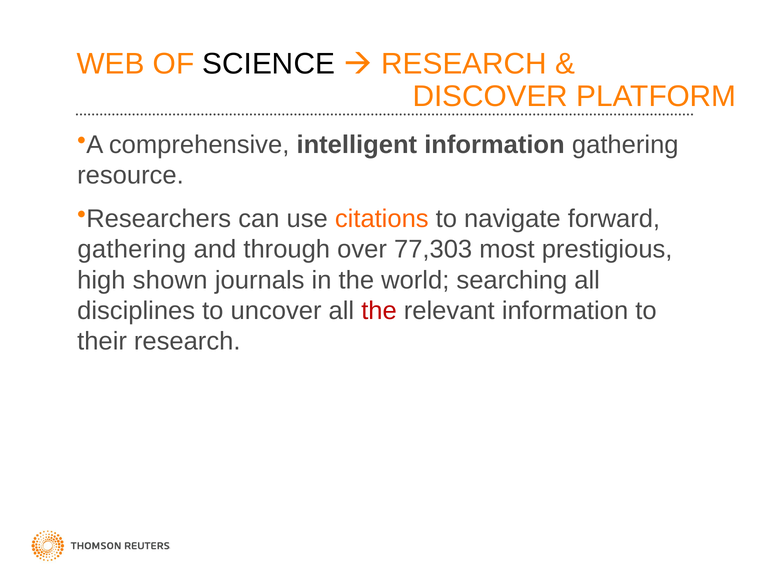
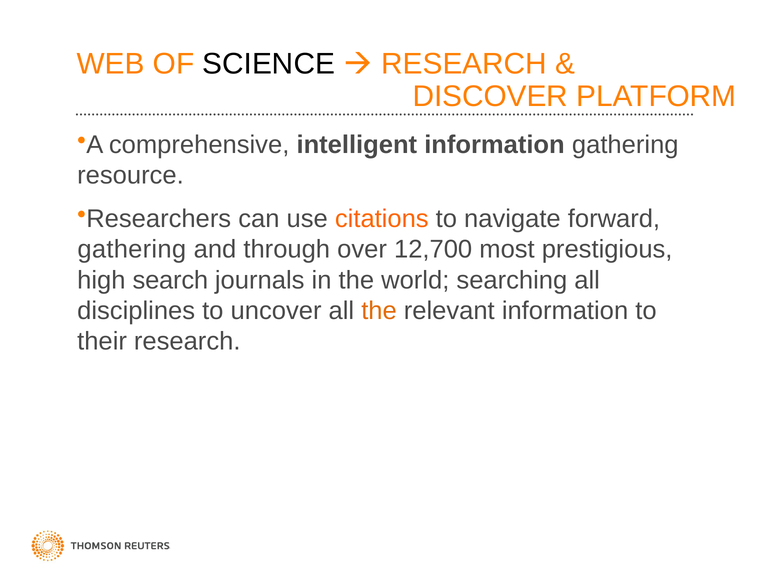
77,303: 77,303 -> 12,700
shown: shown -> search
the at (379, 311) colour: red -> orange
